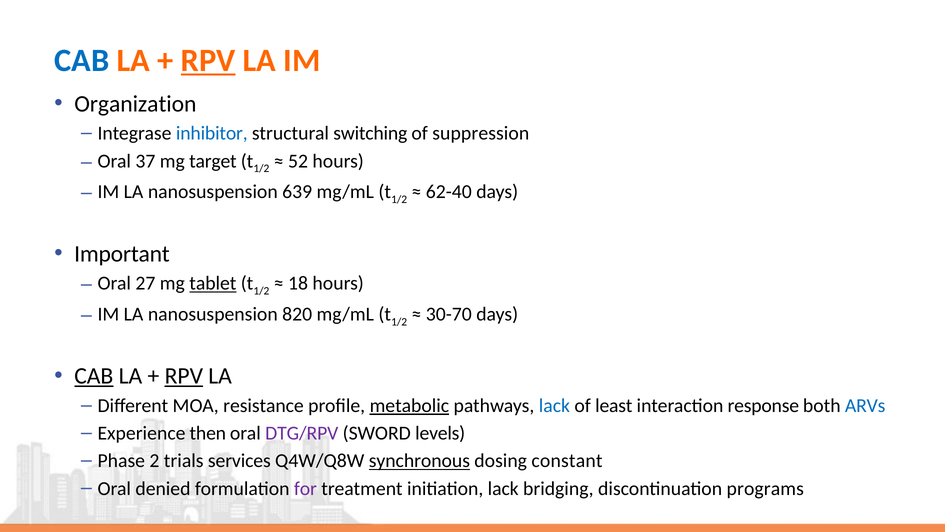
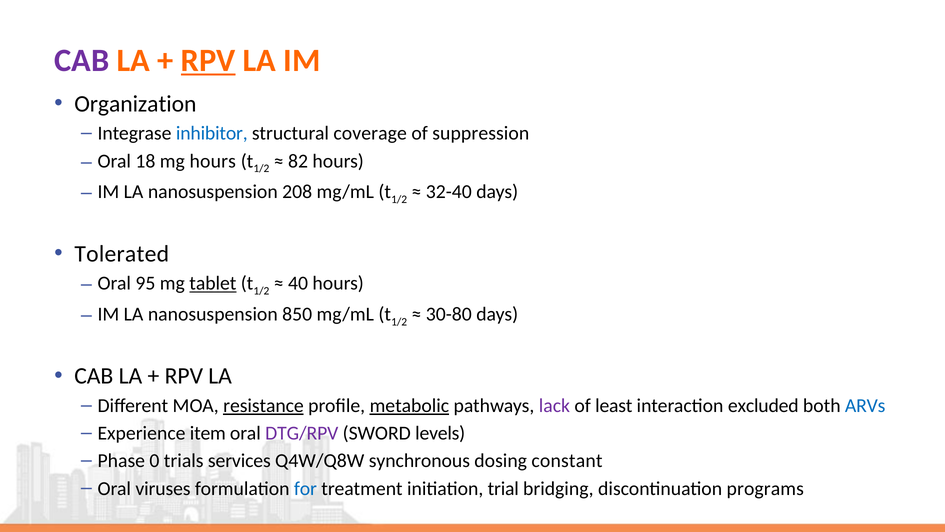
CAB at (82, 60) colour: blue -> purple
switching: switching -> coverage
37: 37 -> 18
mg target: target -> hours
52: 52 -> 82
639: 639 -> 208
62-40: 62-40 -> 32-40
Important: Important -> Tolerated
27: 27 -> 95
18: 18 -> 40
820: 820 -> 850
30-70: 30-70 -> 30-80
CAB at (94, 376) underline: present -> none
RPV at (184, 376) underline: present -> none
resistance underline: none -> present
lack at (554, 405) colour: blue -> purple
response: response -> excluded
then: then -> item
2: 2 -> 0
synchronous underline: present -> none
denied: denied -> viruses
for colour: purple -> blue
initiation lack: lack -> trial
